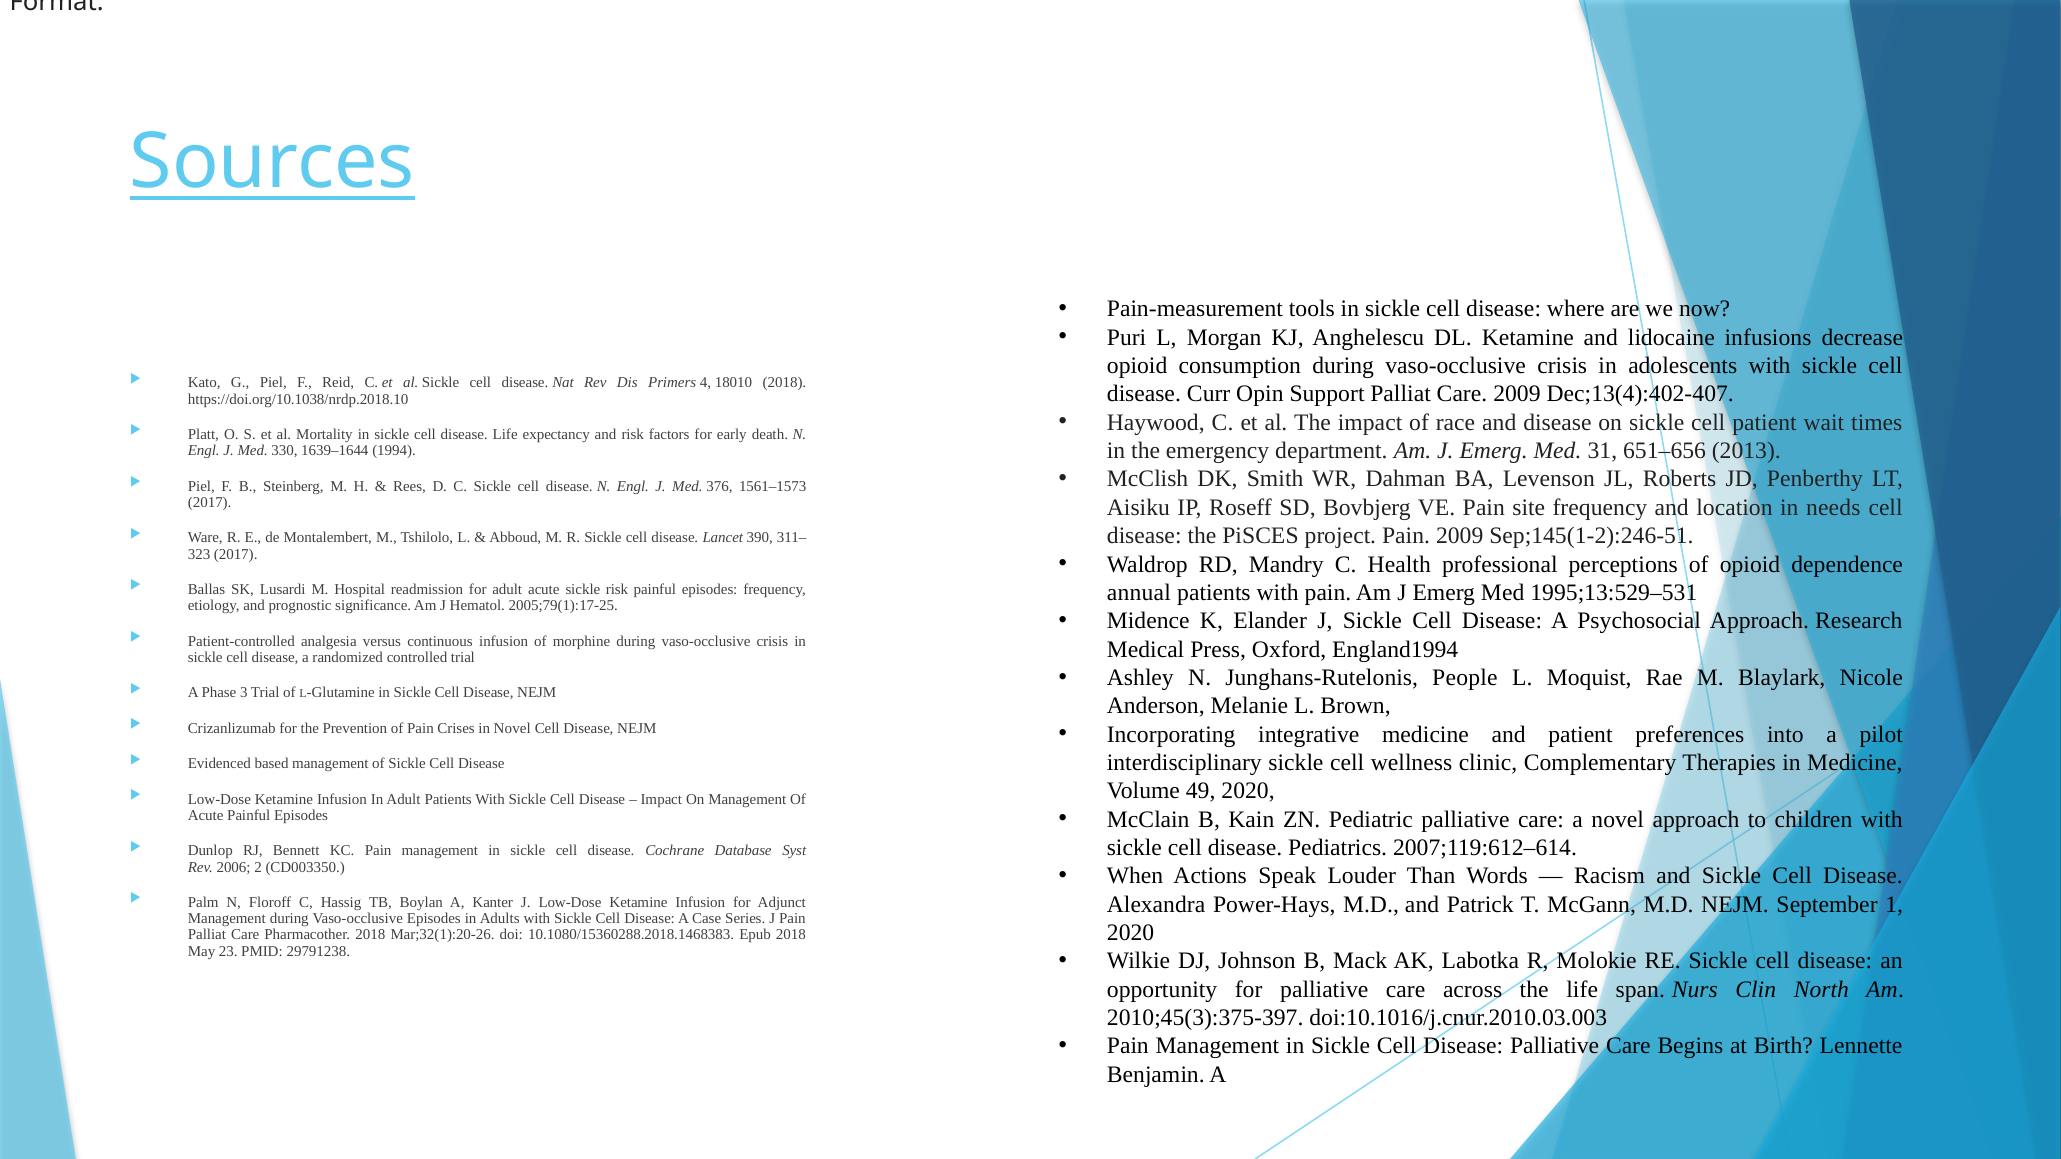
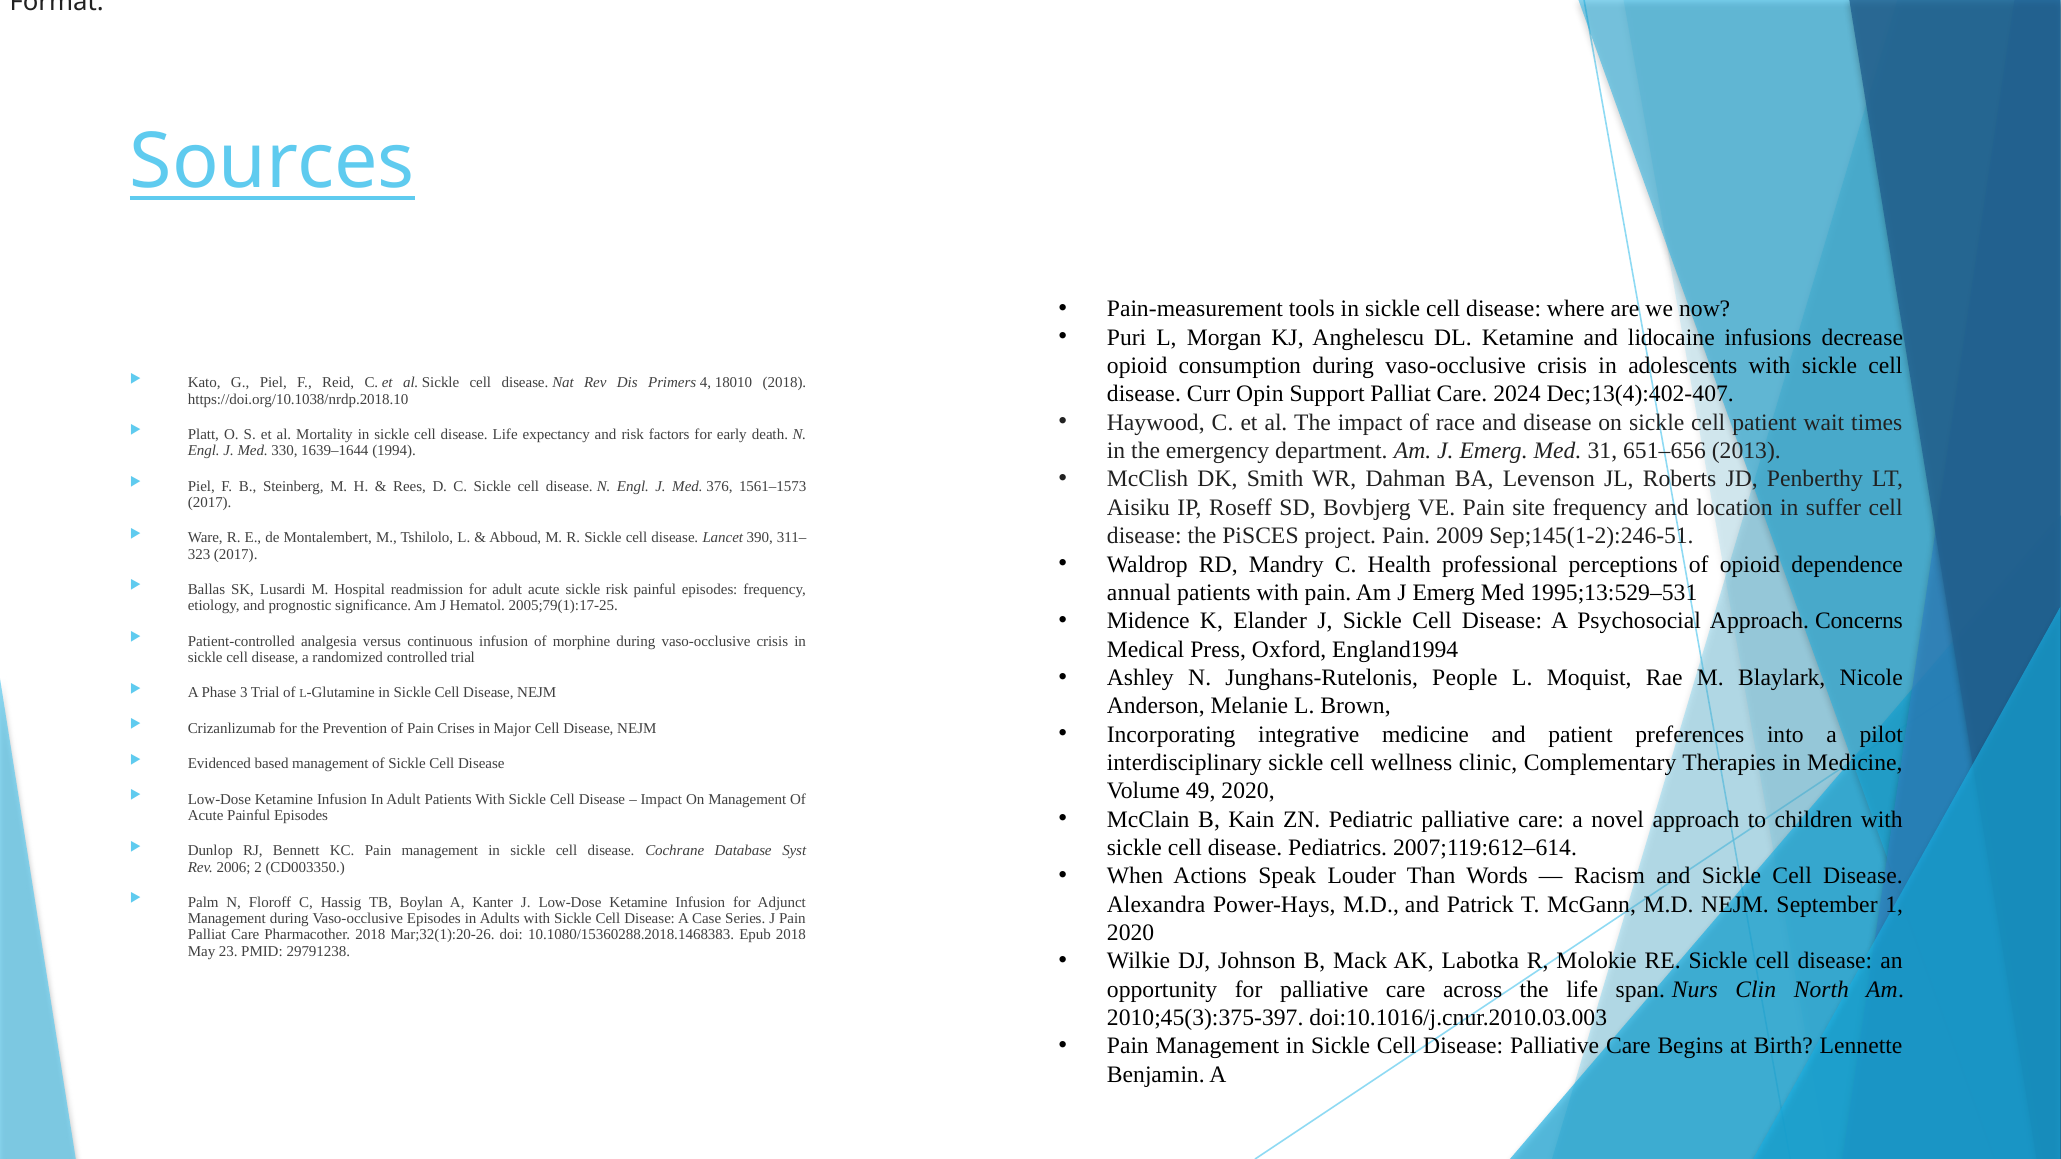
Care 2009: 2009 -> 2024
needs: needs -> suffer
Research: Research -> Concerns
in Novel: Novel -> Major
